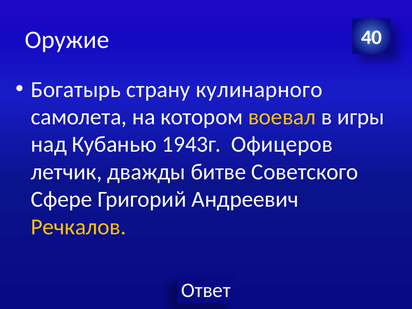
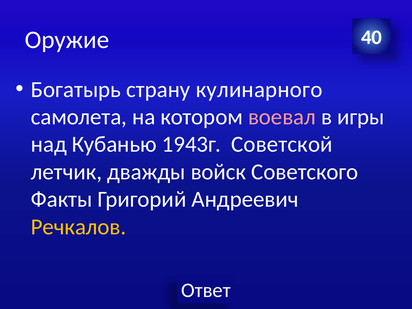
воевал colour: yellow -> pink
Офицеров: Офицеров -> Советской
битве: битве -> войск
Сфере: Сфере -> Факты
